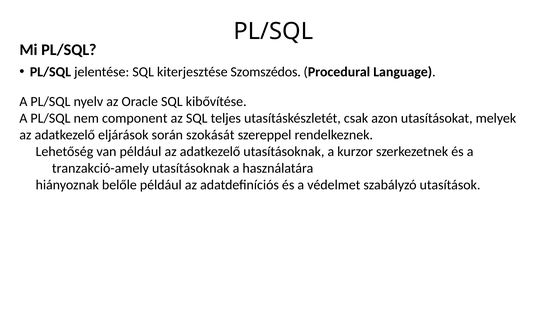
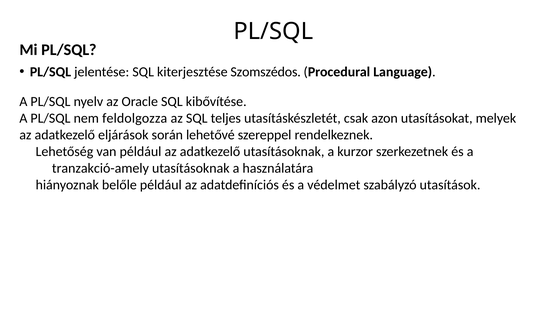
component: component -> feldolgozza
szokását: szokását -> lehetővé
